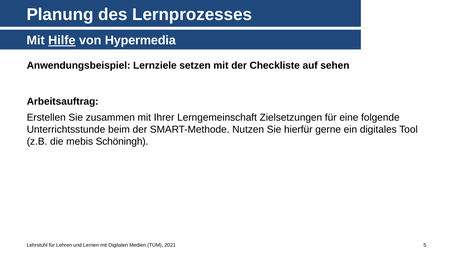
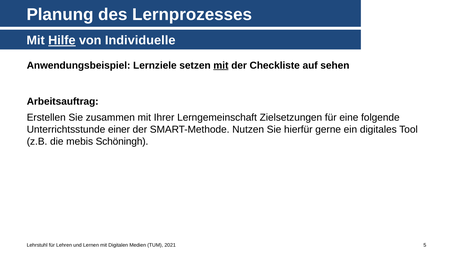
Hypermedia: Hypermedia -> Individuelle
mit at (221, 65) underline: none -> present
beim: beim -> einer
